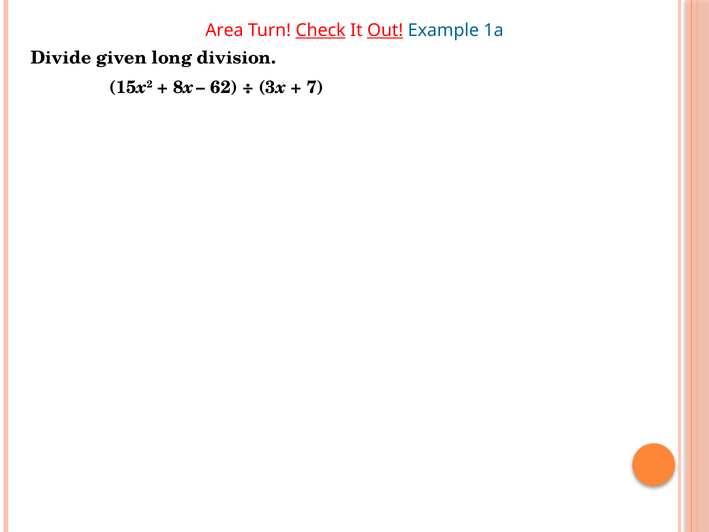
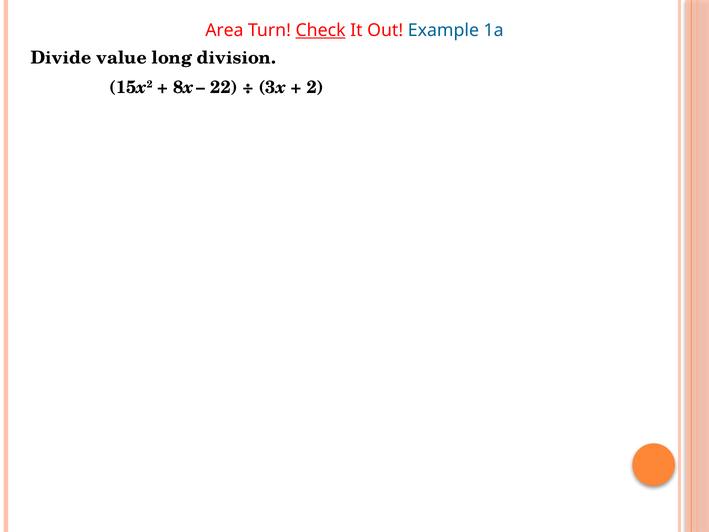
Out underline: present -> none
given: given -> value
62: 62 -> 22
7: 7 -> 2
